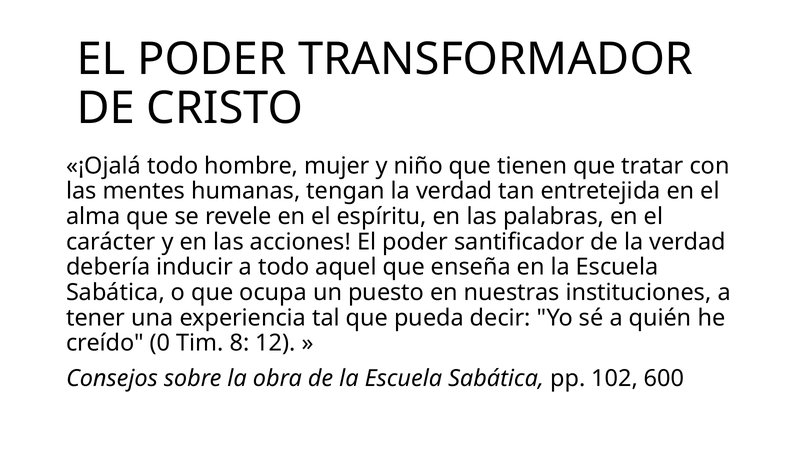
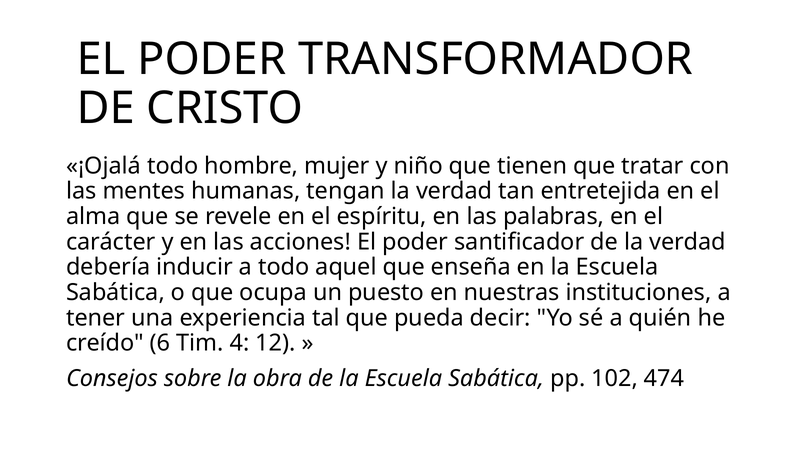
0: 0 -> 6
8: 8 -> 4
600: 600 -> 474
